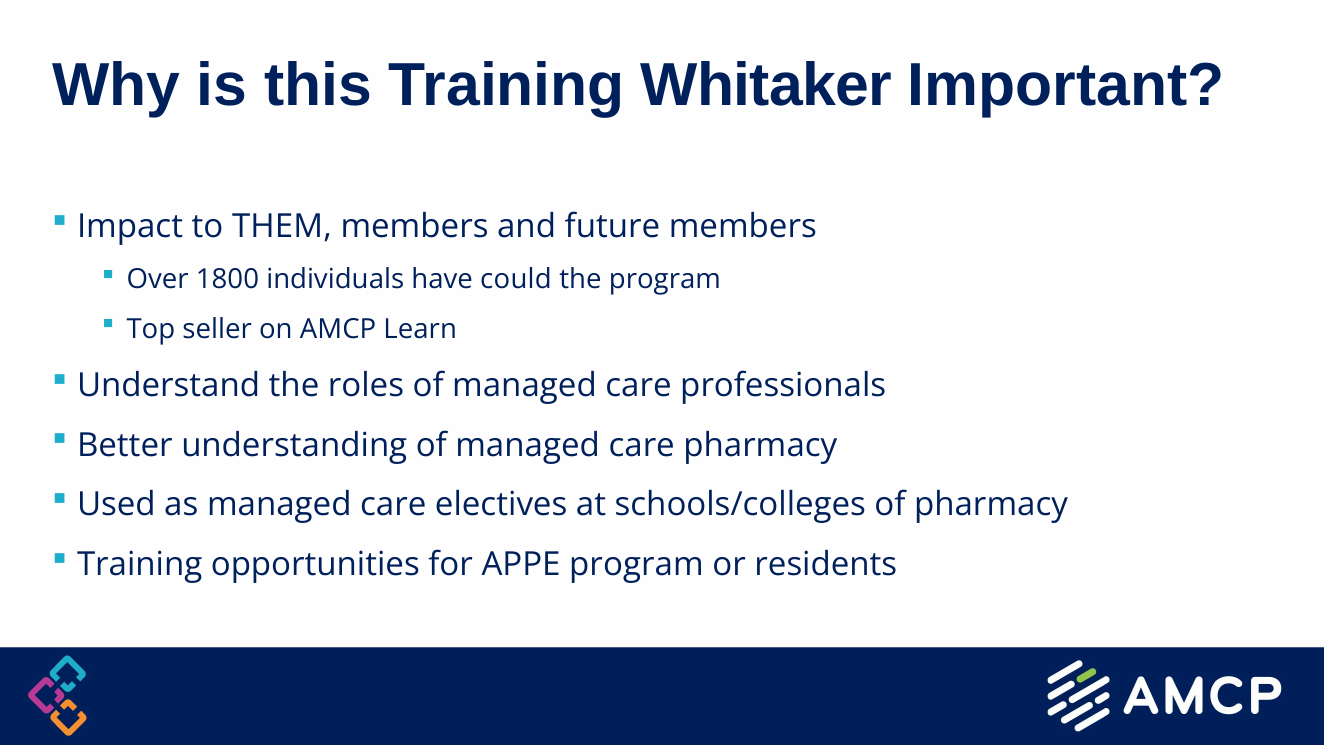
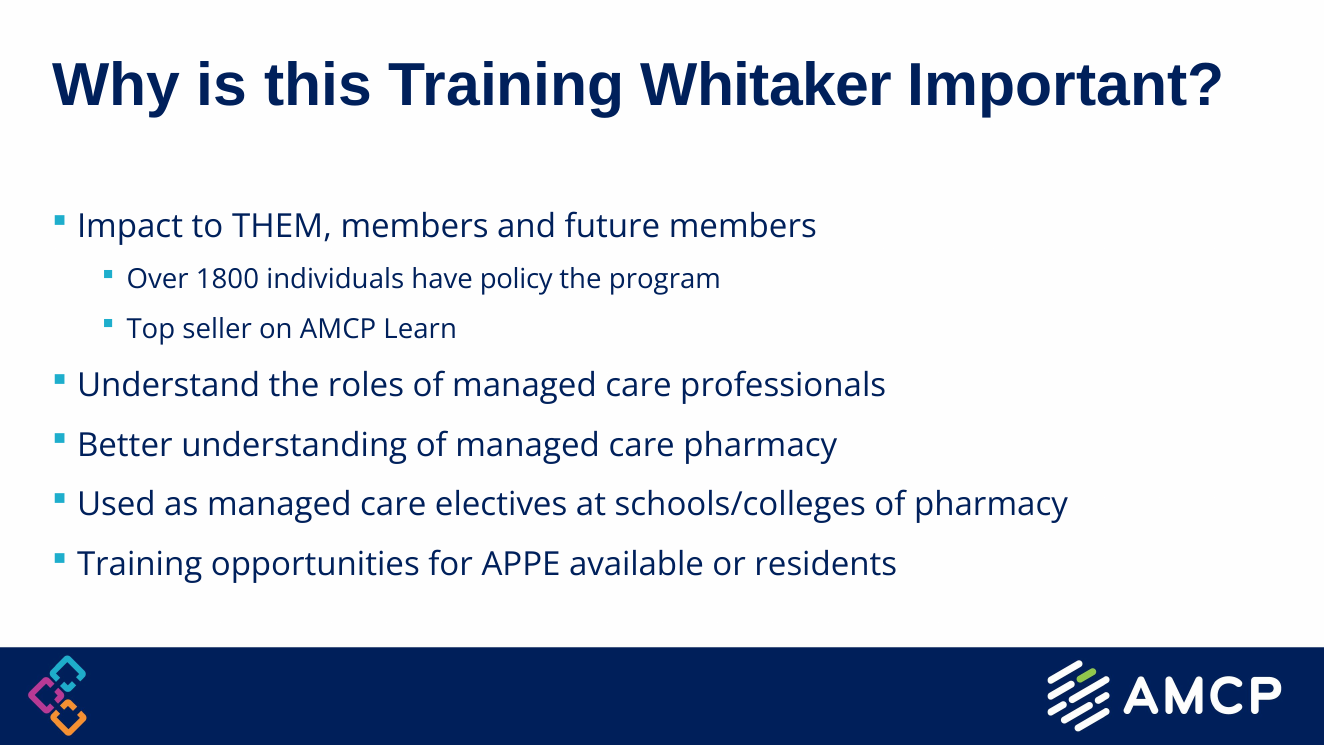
could: could -> policy
APPE program: program -> available
